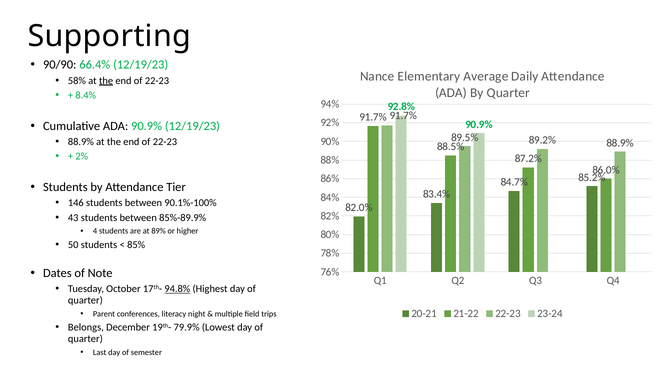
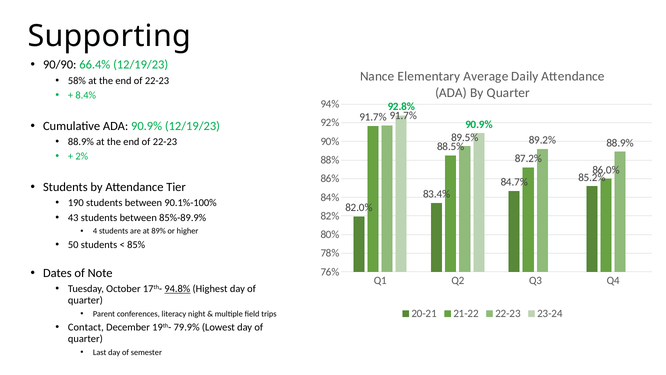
the at (106, 80) underline: present -> none
146: 146 -> 190
Belongs: Belongs -> Contact
